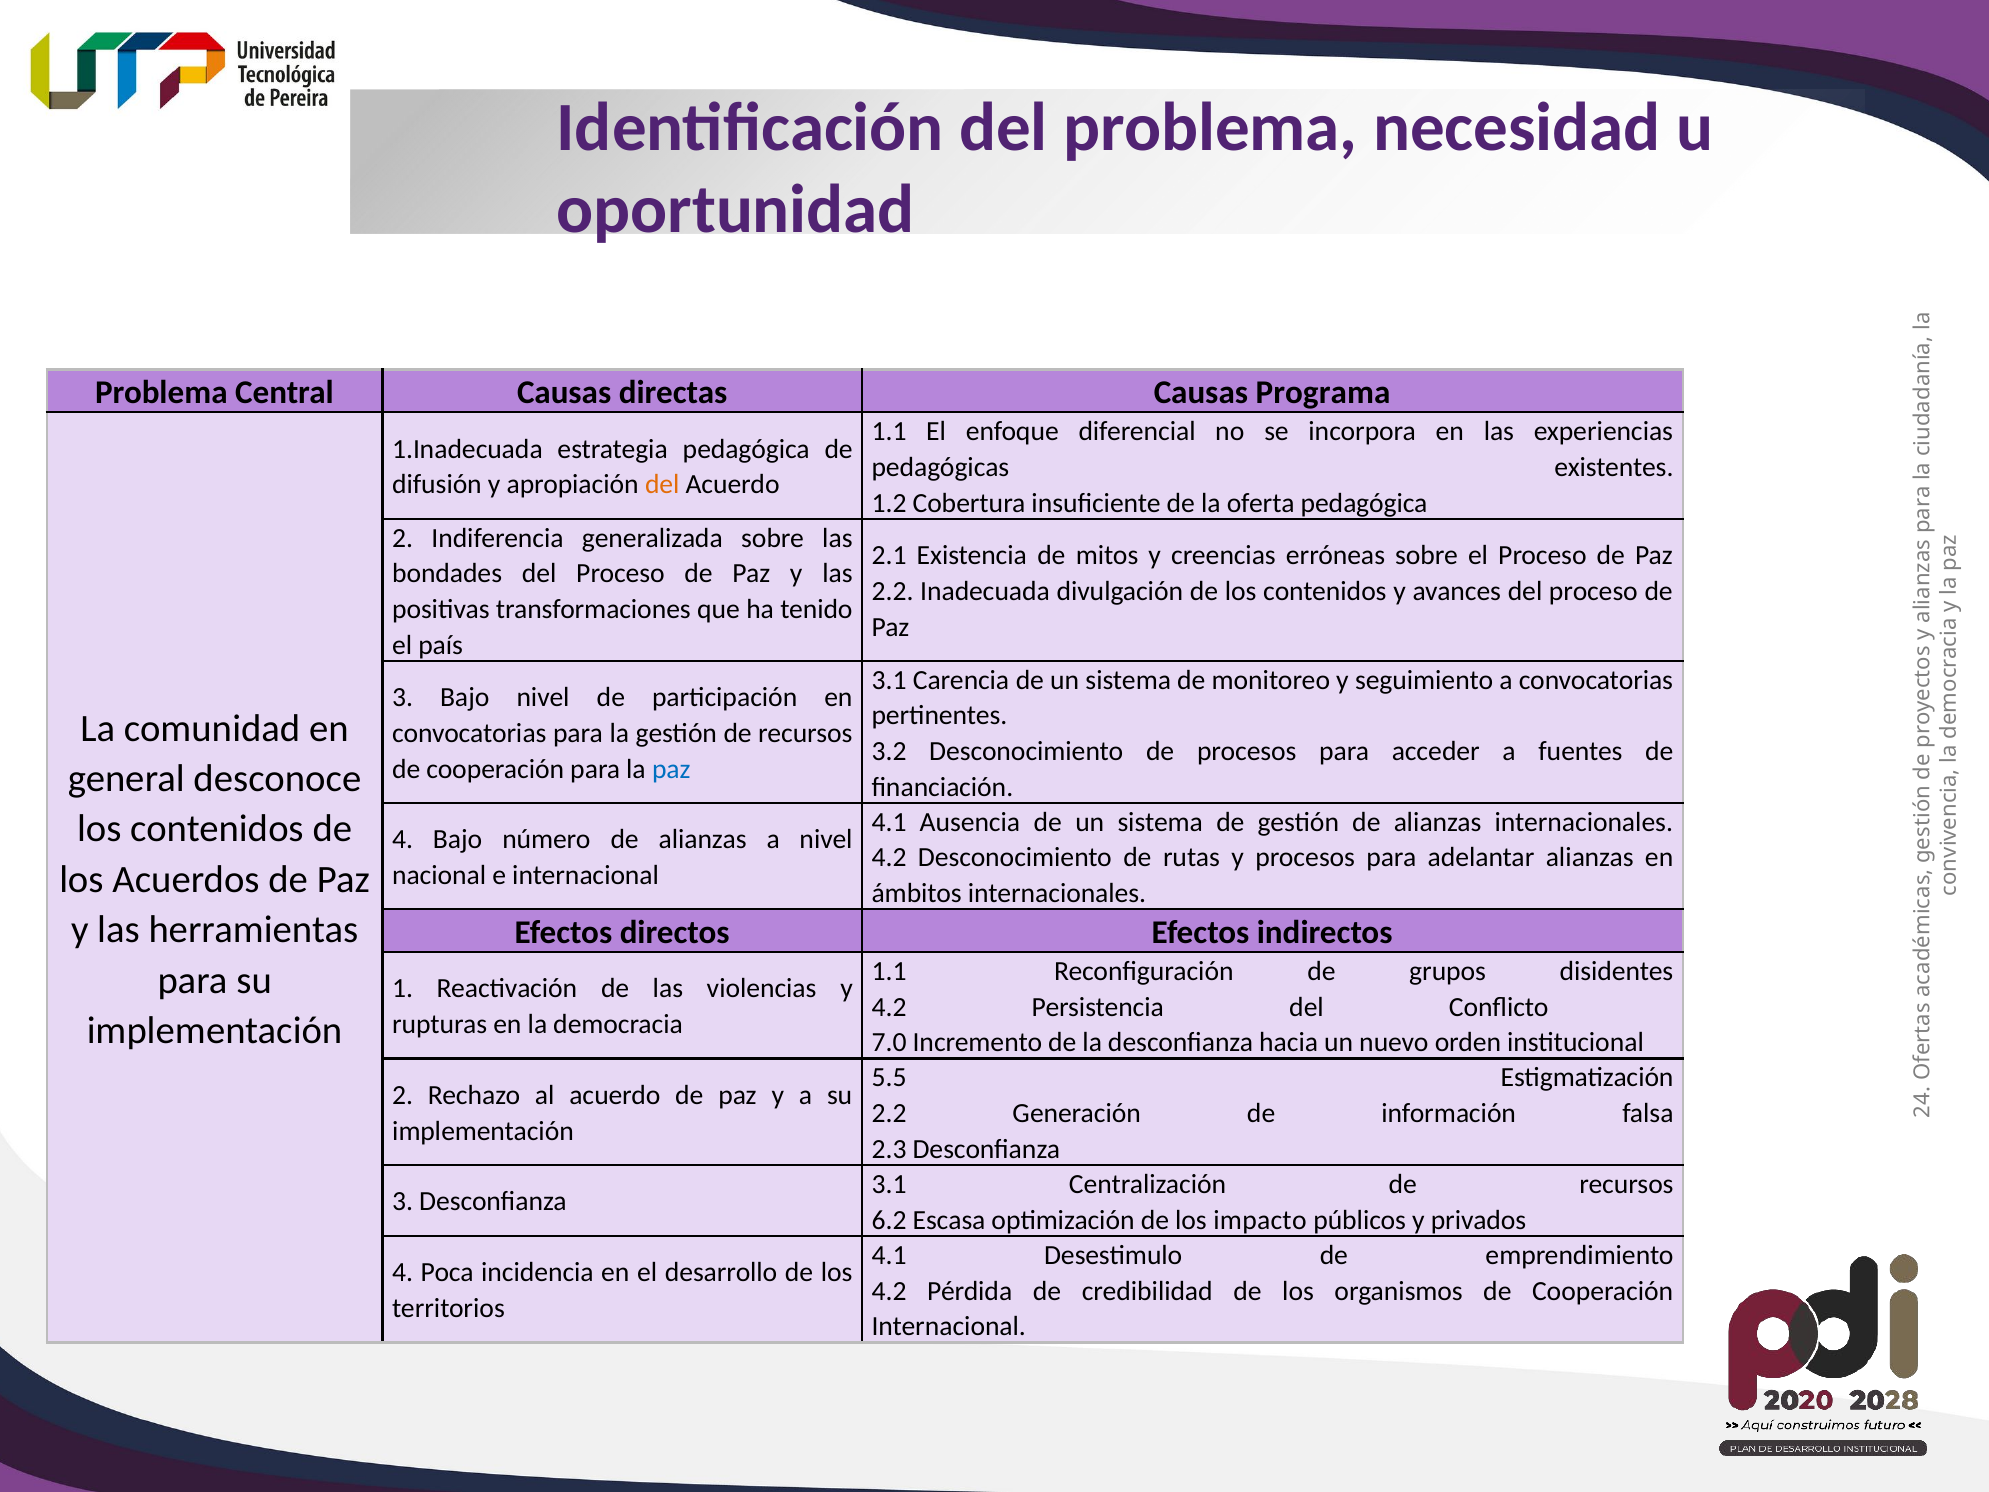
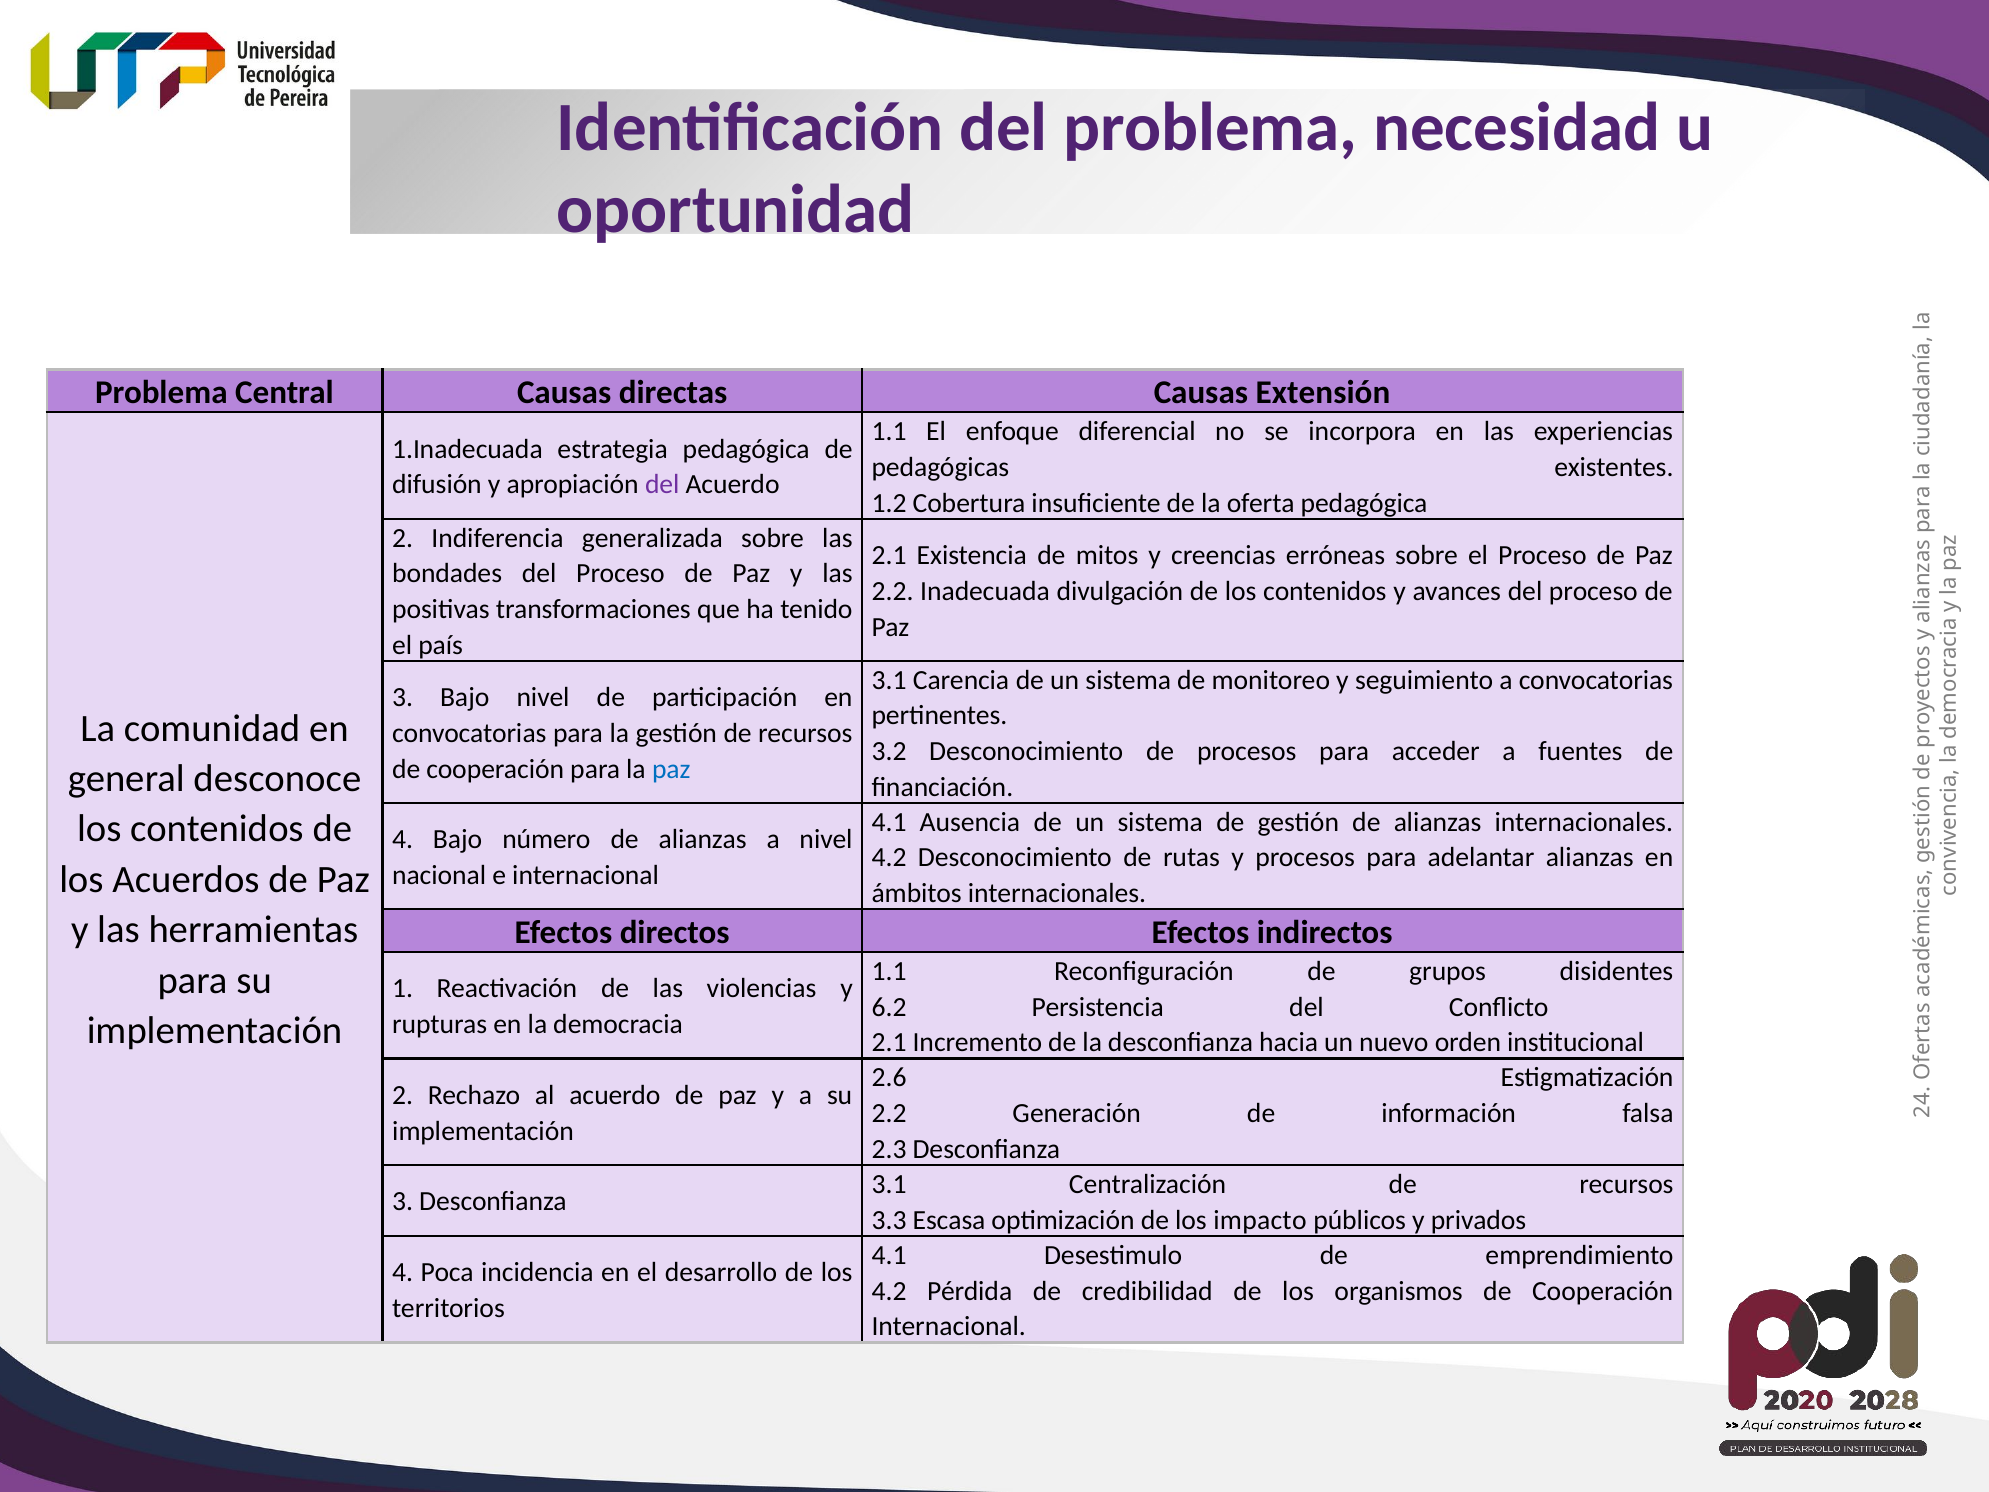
Programa: Programa -> Extensión
del at (662, 485) colour: orange -> purple
4.2 at (889, 1007): 4.2 -> 6.2
7.0 at (889, 1043): 7.0 -> 2.1
5.5: 5.5 -> 2.6
6.2: 6.2 -> 3.3
